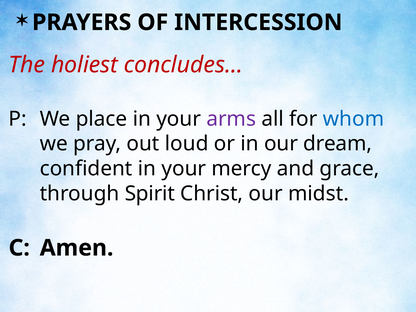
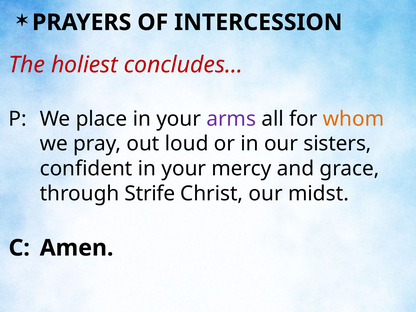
whom colour: blue -> orange
dream: dream -> sisters
Spirit: Spirit -> Strife
